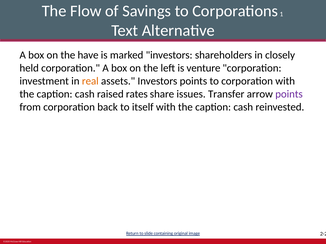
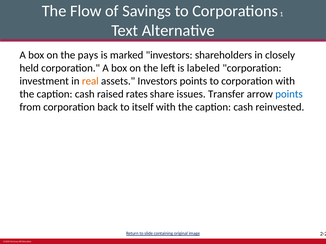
have: have -> pays
venture: venture -> labeled
points at (289, 94) colour: purple -> blue
